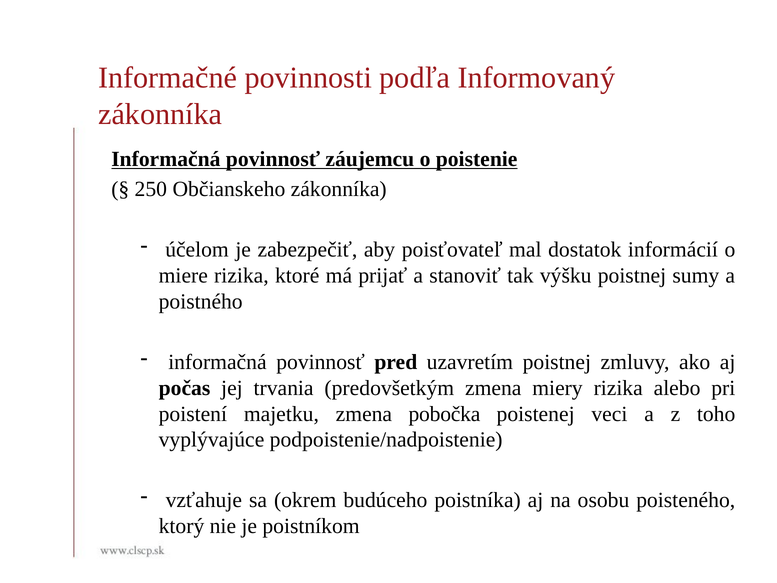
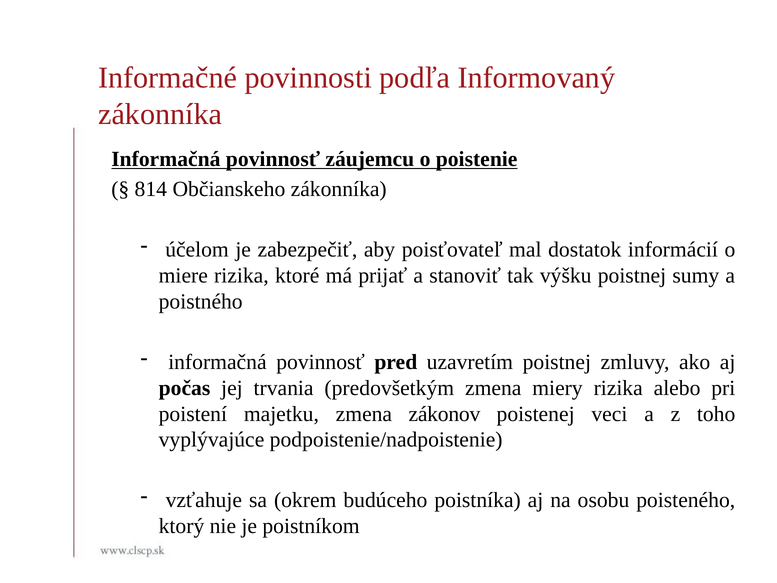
250: 250 -> 814
pobočka: pobočka -> zákonov
